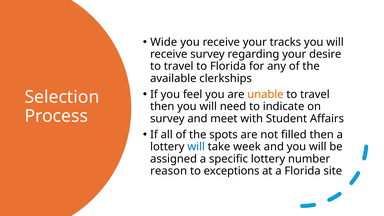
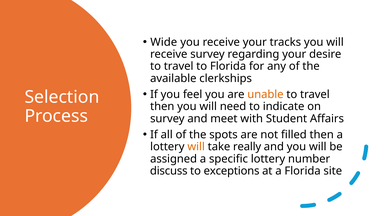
will at (196, 147) colour: blue -> orange
week: week -> really
reason: reason -> discuss
